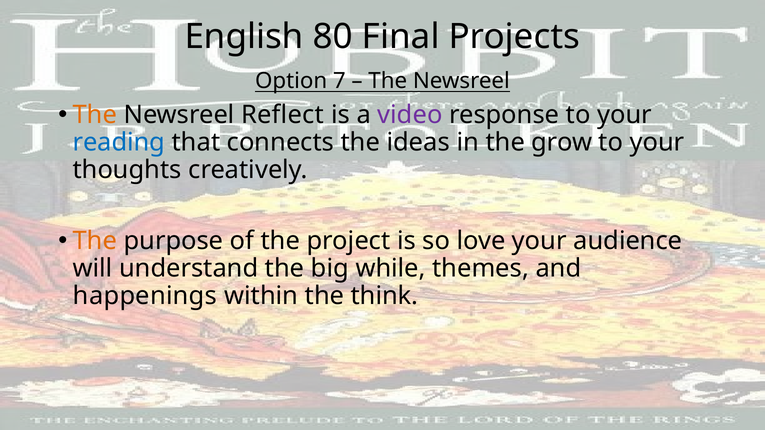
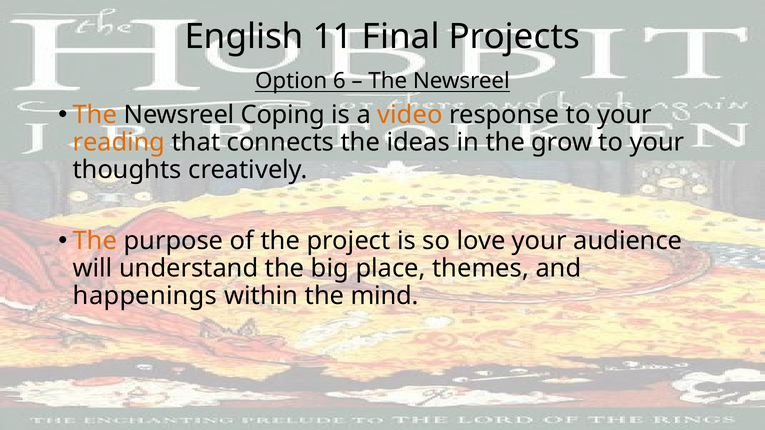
80: 80 -> 11
7: 7 -> 6
Reflect: Reflect -> Coping
video colour: purple -> orange
reading colour: blue -> orange
while: while -> place
think: think -> mind
